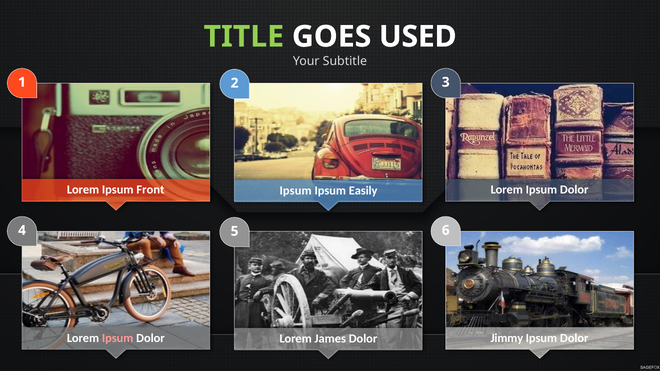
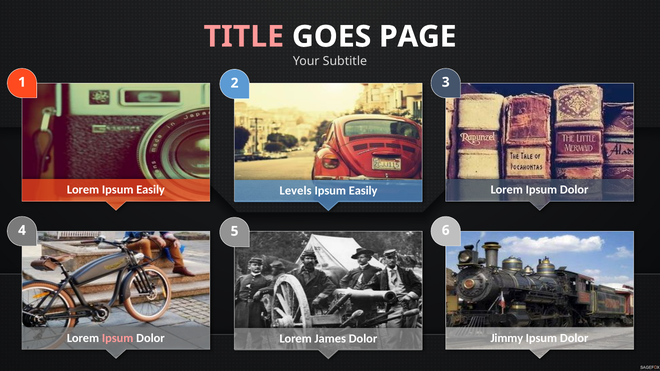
TITLE colour: light green -> pink
USED: USED -> PAGE
Lorem Ipsum Front: Front -> Easily
Ipsum at (296, 191): Ipsum -> Levels
